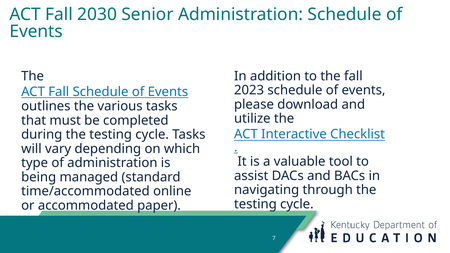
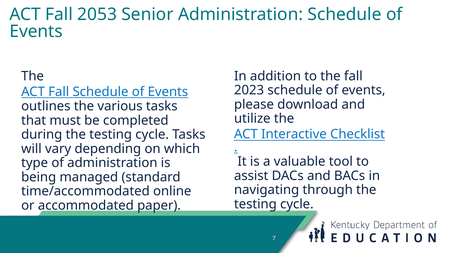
2030: 2030 -> 2053
